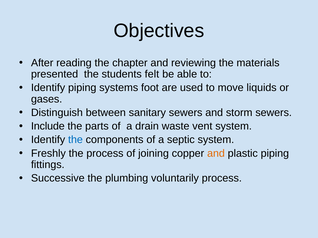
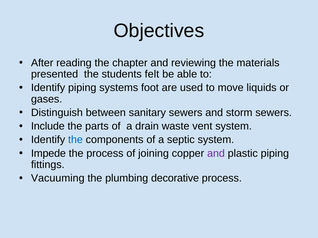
Freshly: Freshly -> Impede
and at (216, 154) colour: orange -> purple
Successive: Successive -> Vacuuming
voluntarily: voluntarily -> decorative
